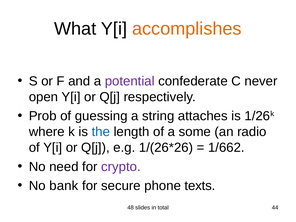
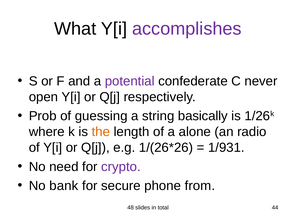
accomplishes colour: orange -> purple
attaches: attaches -> basically
the colour: blue -> orange
some: some -> alone
1/662: 1/662 -> 1/931
texts: texts -> from
